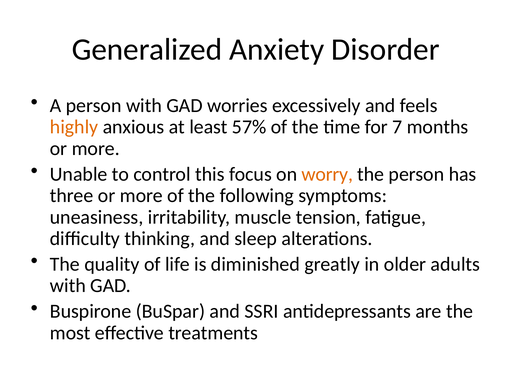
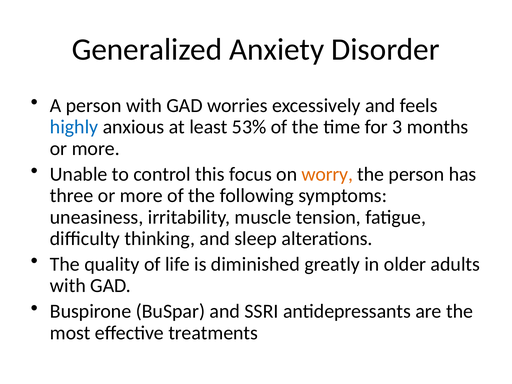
highly colour: orange -> blue
57%: 57% -> 53%
7: 7 -> 3
